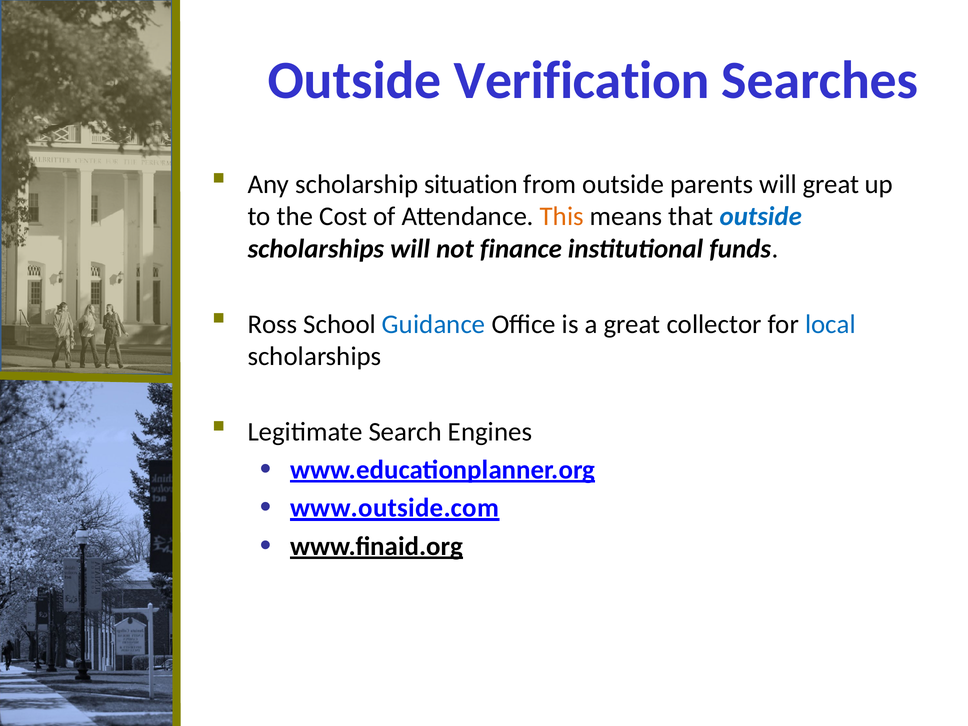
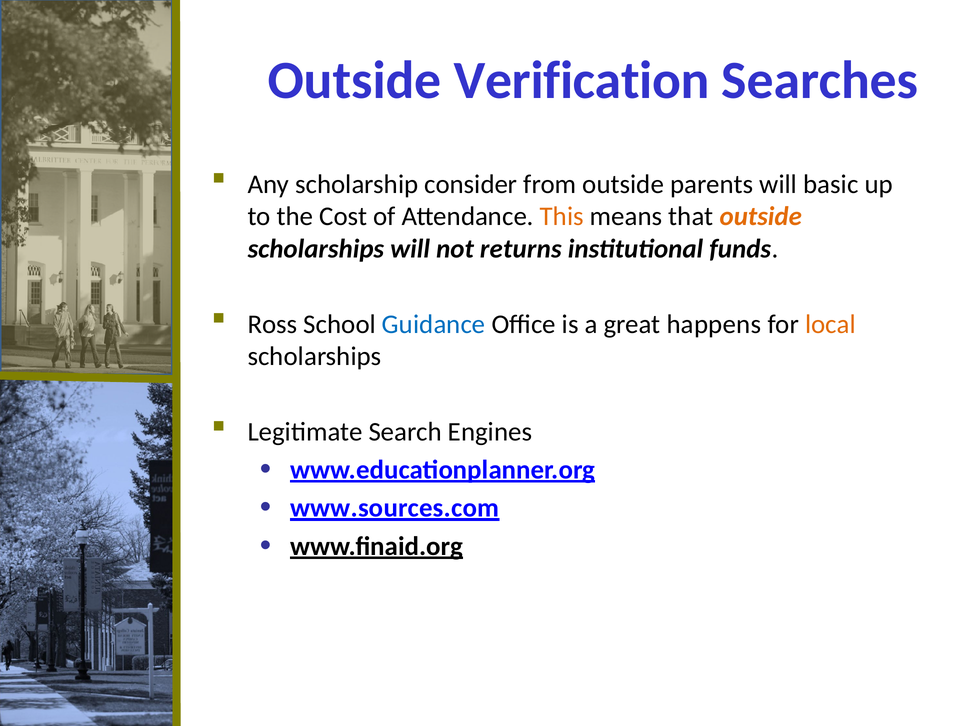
situation: situation -> consider
will great: great -> basic
outside at (761, 217) colour: blue -> orange
finance: finance -> returns
collector: collector -> happens
local colour: blue -> orange
www.outside.com: www.outside.com -> www.sources.com
